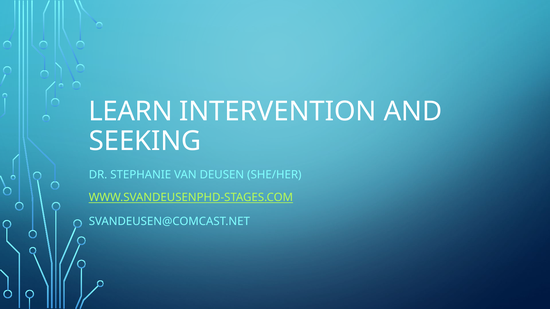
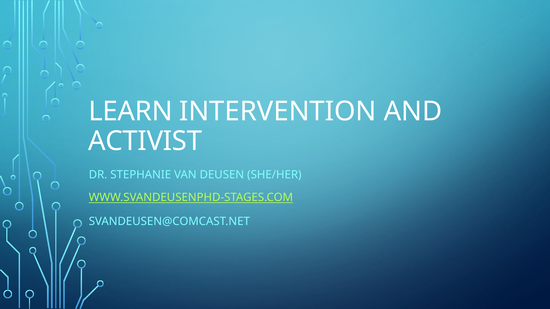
SEEKING: SEEKING -> ACTIVIST
